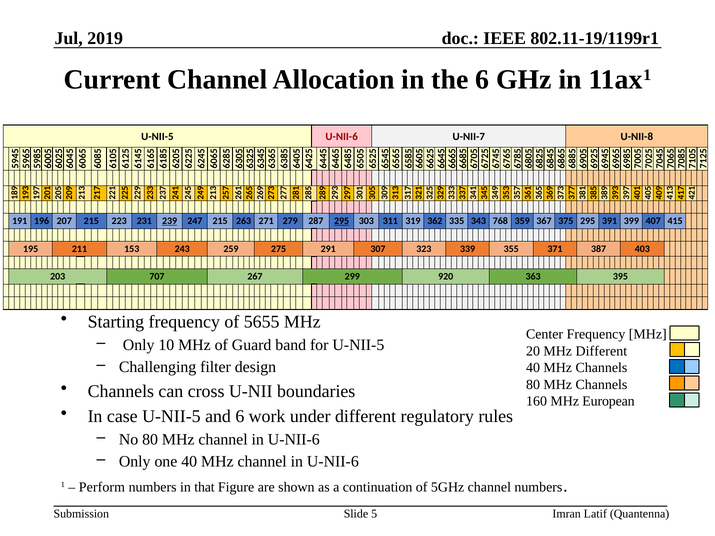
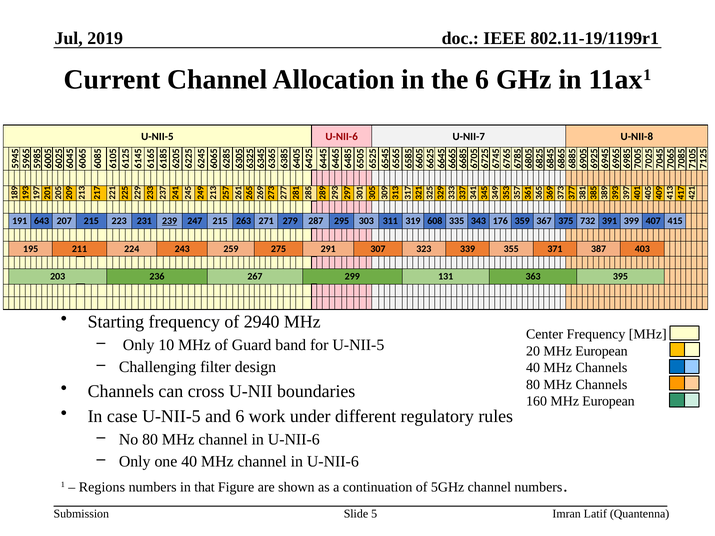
196: 196 -> 643
295 at (342, 221) underline: present -> none
362: 362 -> 608
768: 768 -> 176
375 295: 295 -> 732
153: 153 -> 224
707: 707 -> 236
920: 920 -> 131
5655: 5655 -> 2940
20 MHz Different: Different -> European
Perform: Perform -> Regions
